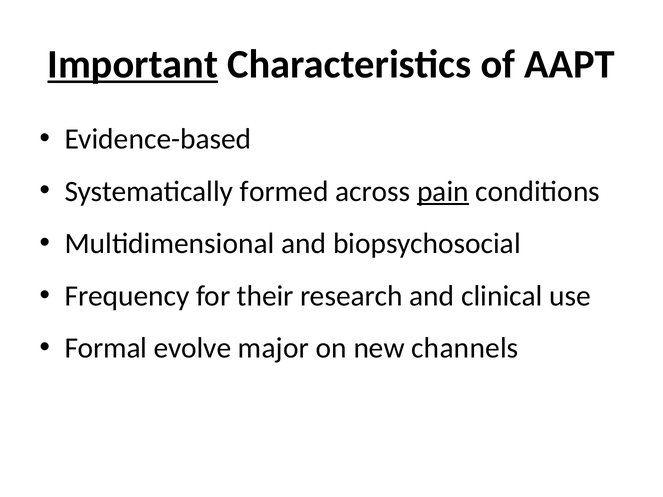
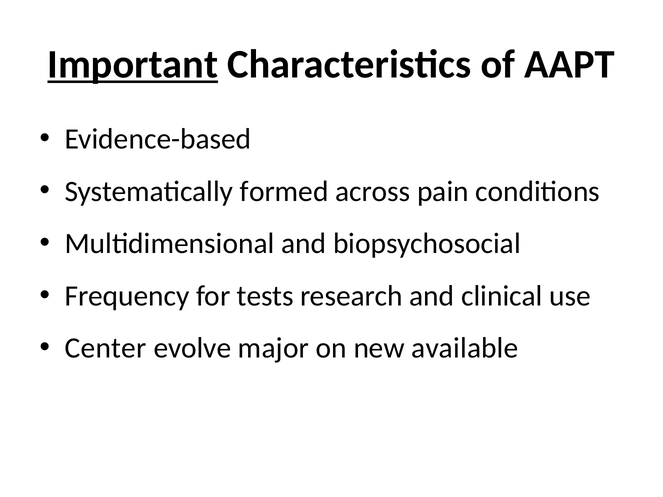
pain underline: present -> none
their: their -> tests
Formal: Formal -> Center
channels: channels -> available
